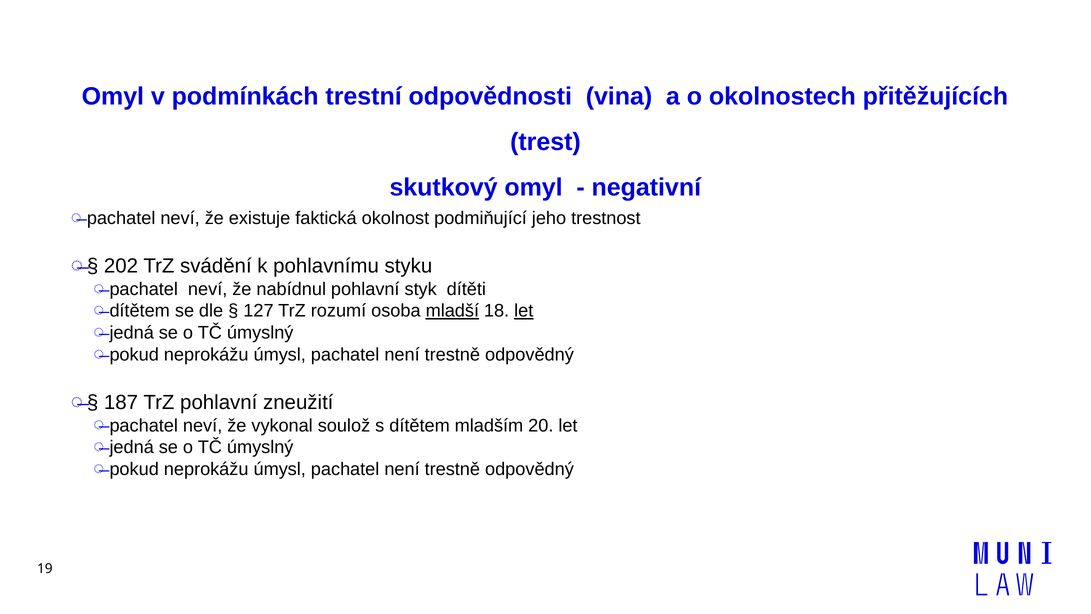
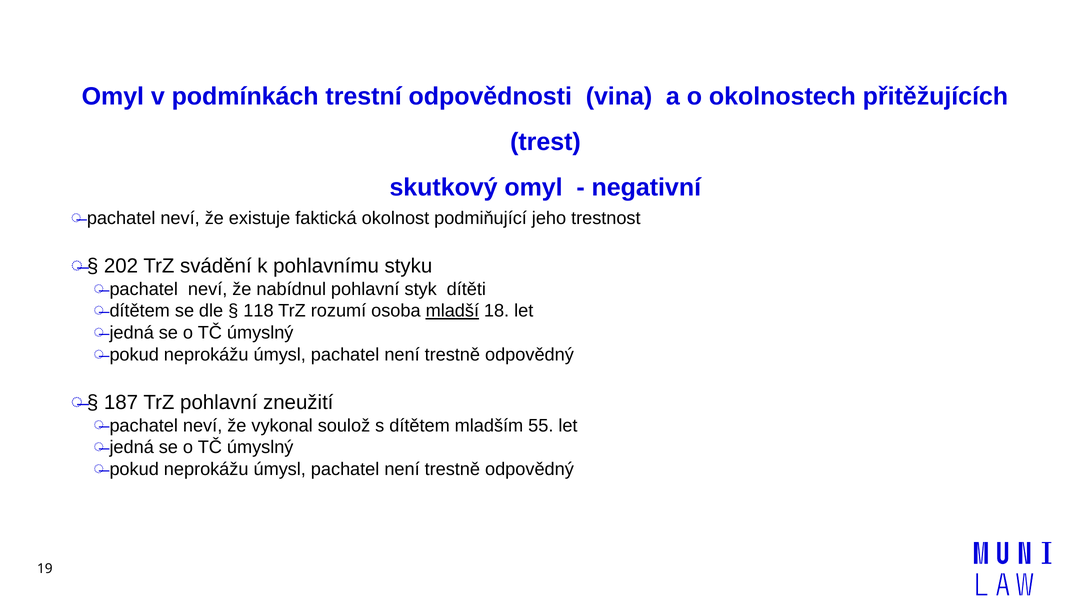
127: 127 -> 118
let at (524, 311) underline: present -> none
20: 20 -> 55
